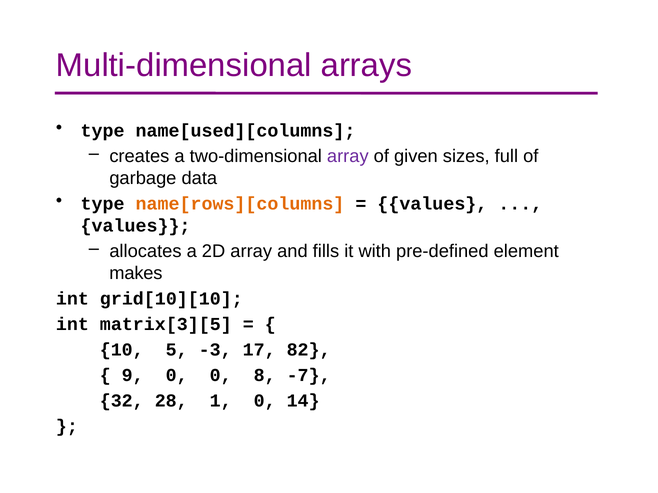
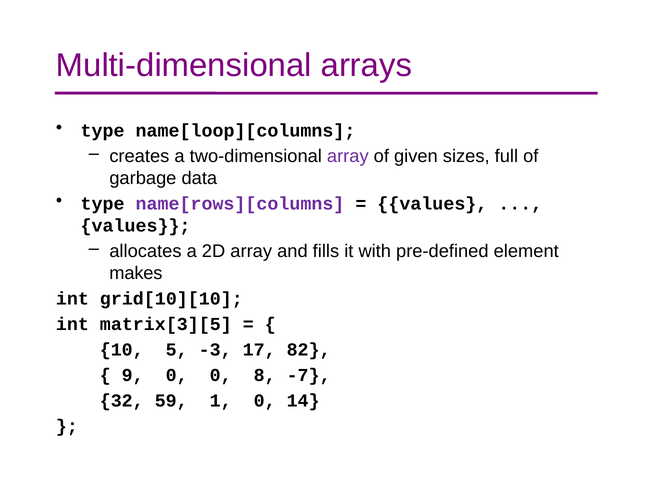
name[used][columns: name[used][columns -> name[loop][columns
name[rows][columns colour: orange -> purple
28: 28 -> 59
